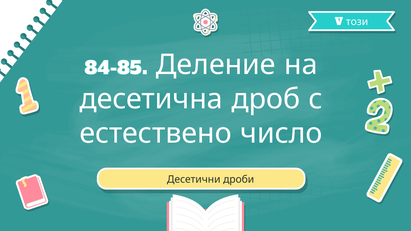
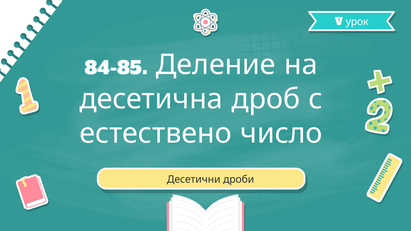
този: този -> урок
